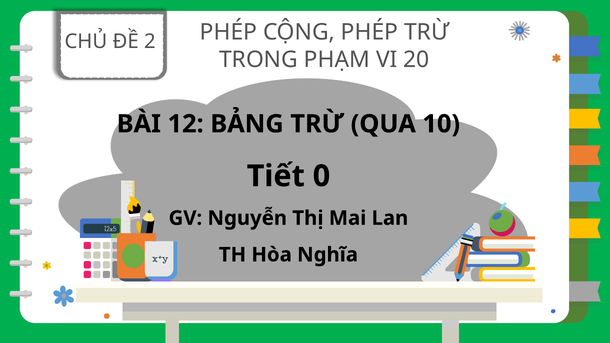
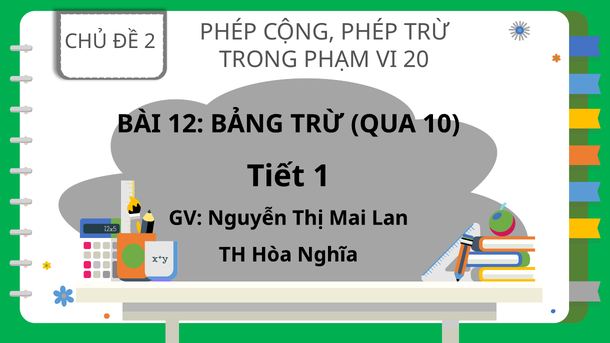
0: 0 -> 1
